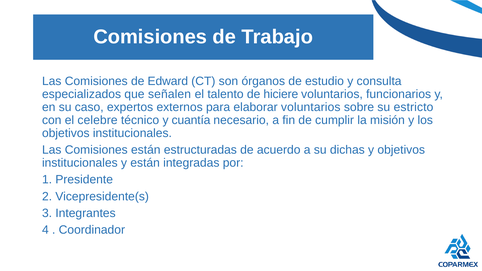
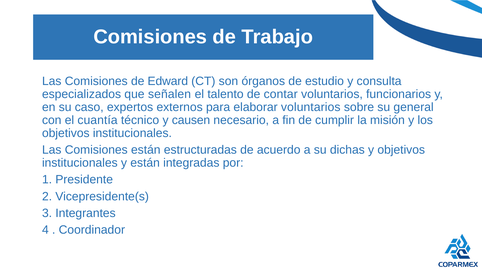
hiciere: hiciere -> contar
estricto: estricto -> general
celebre: celebre -> cuantía
cuantía: cuantía -> causen
